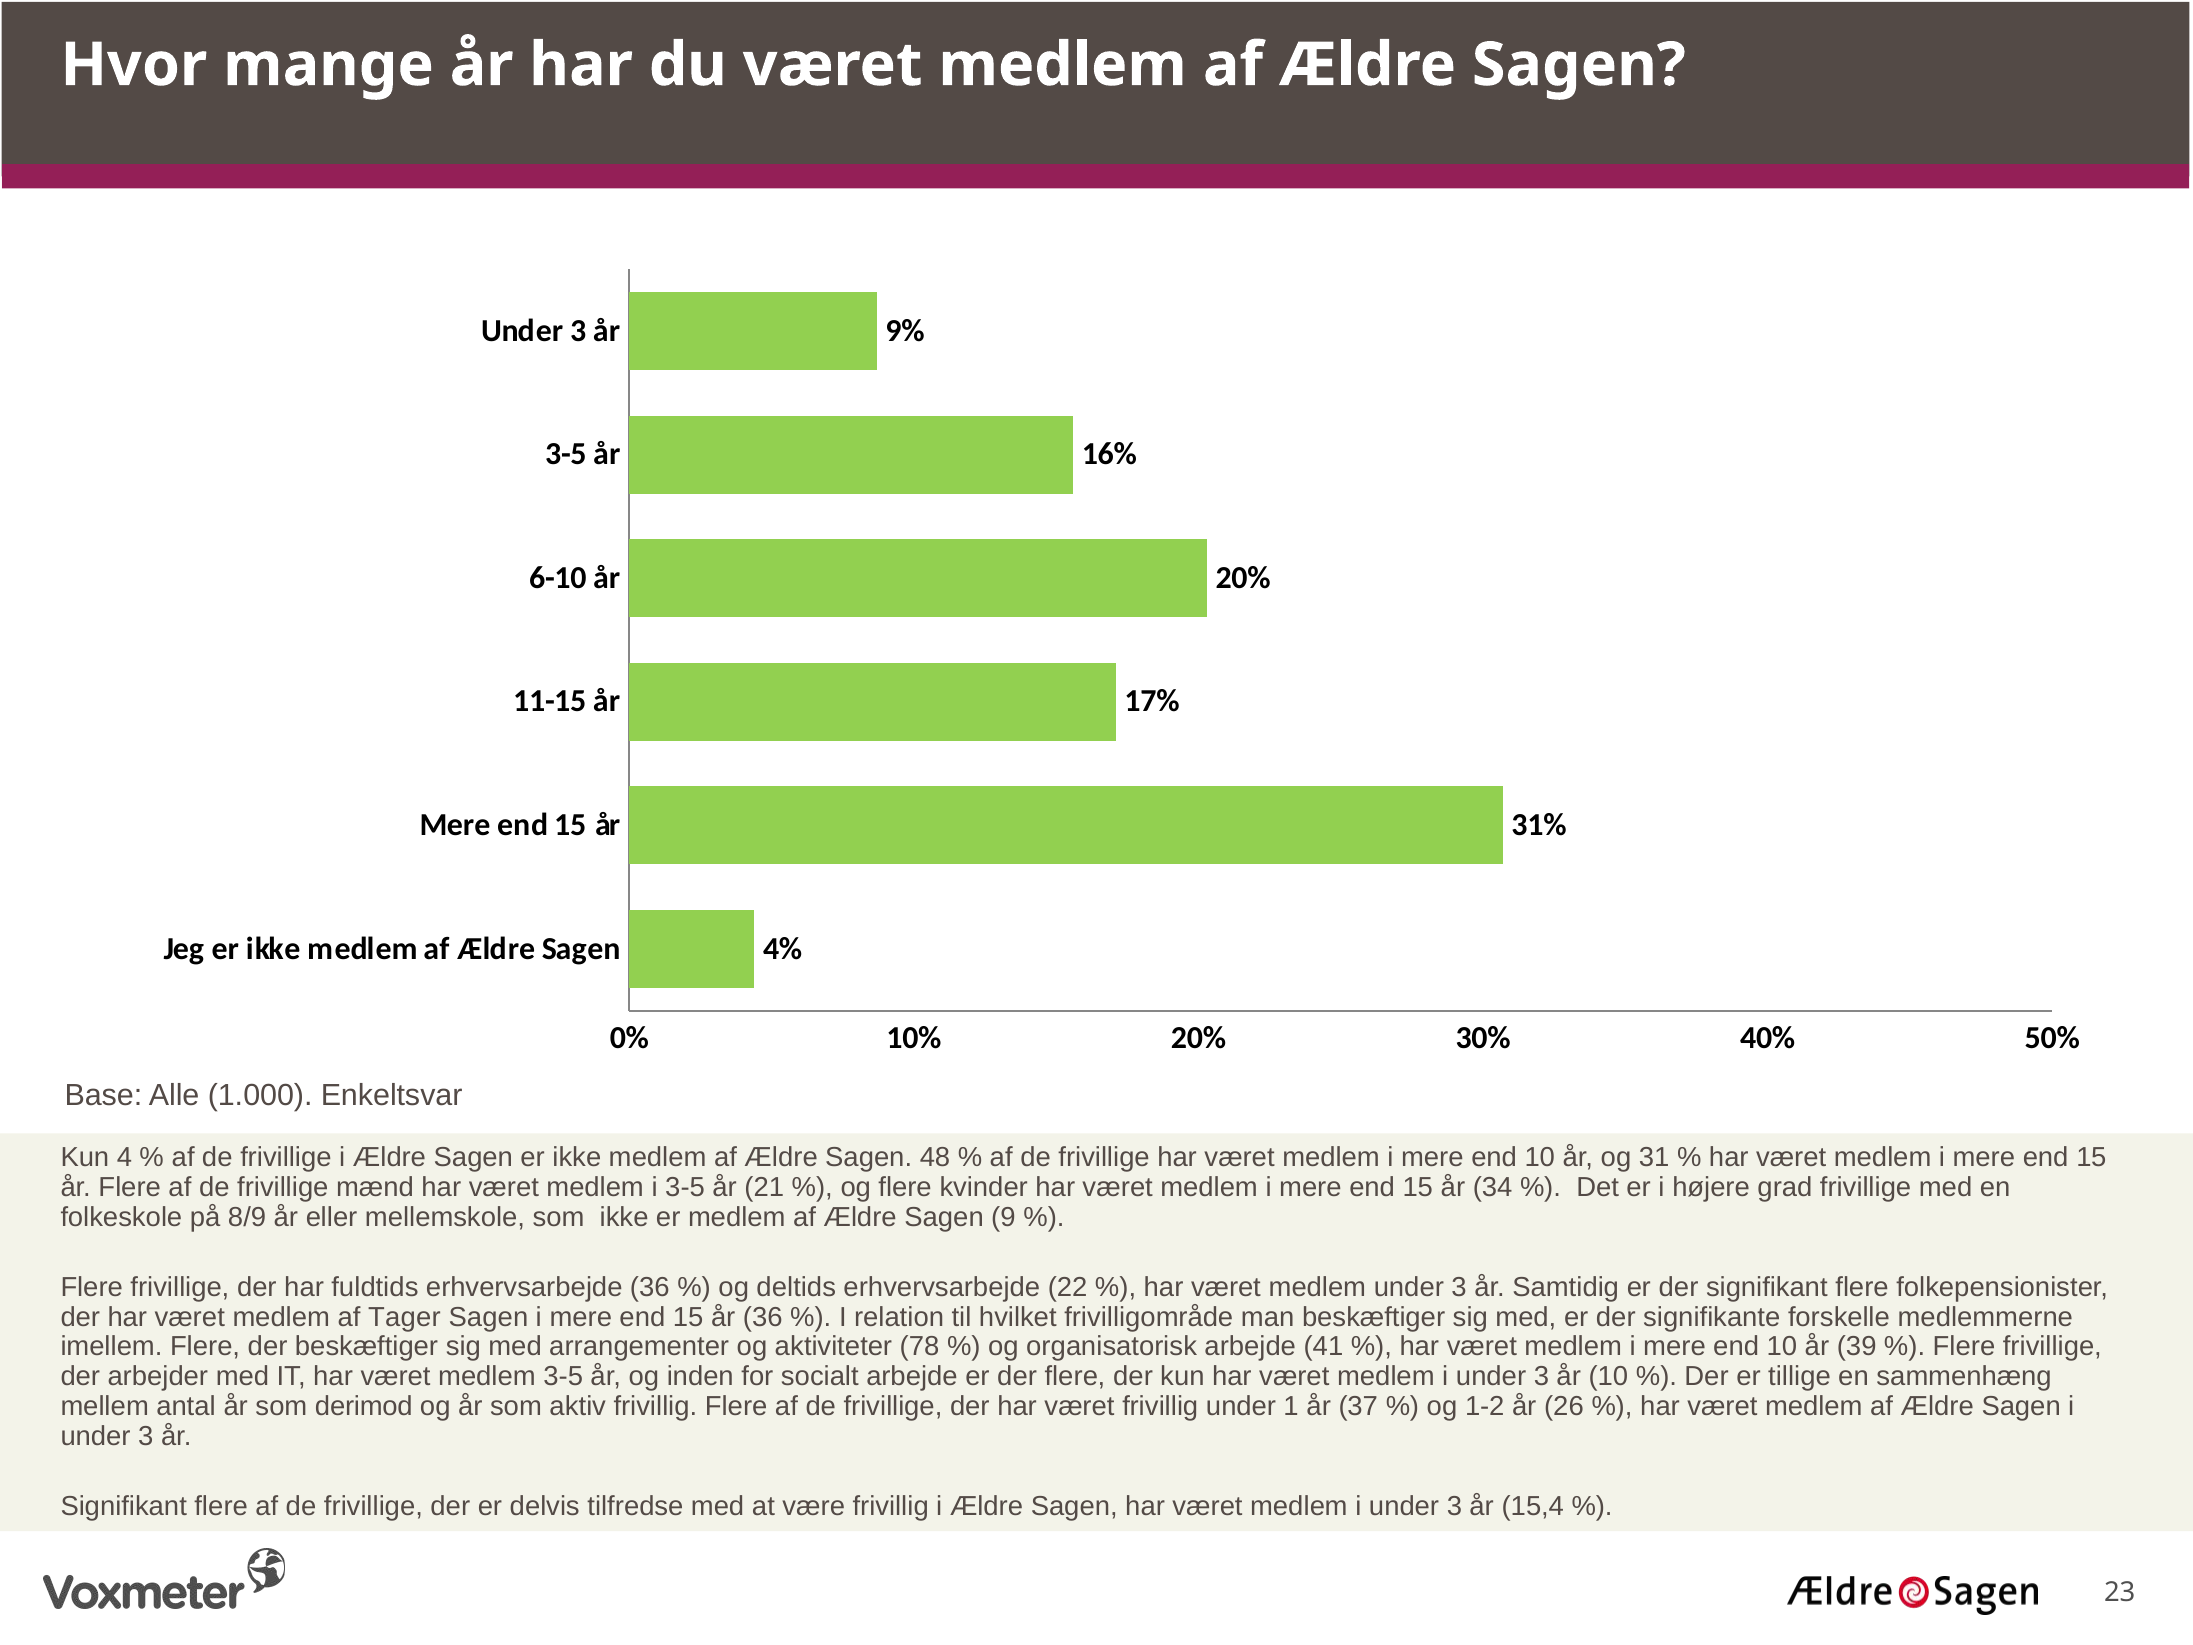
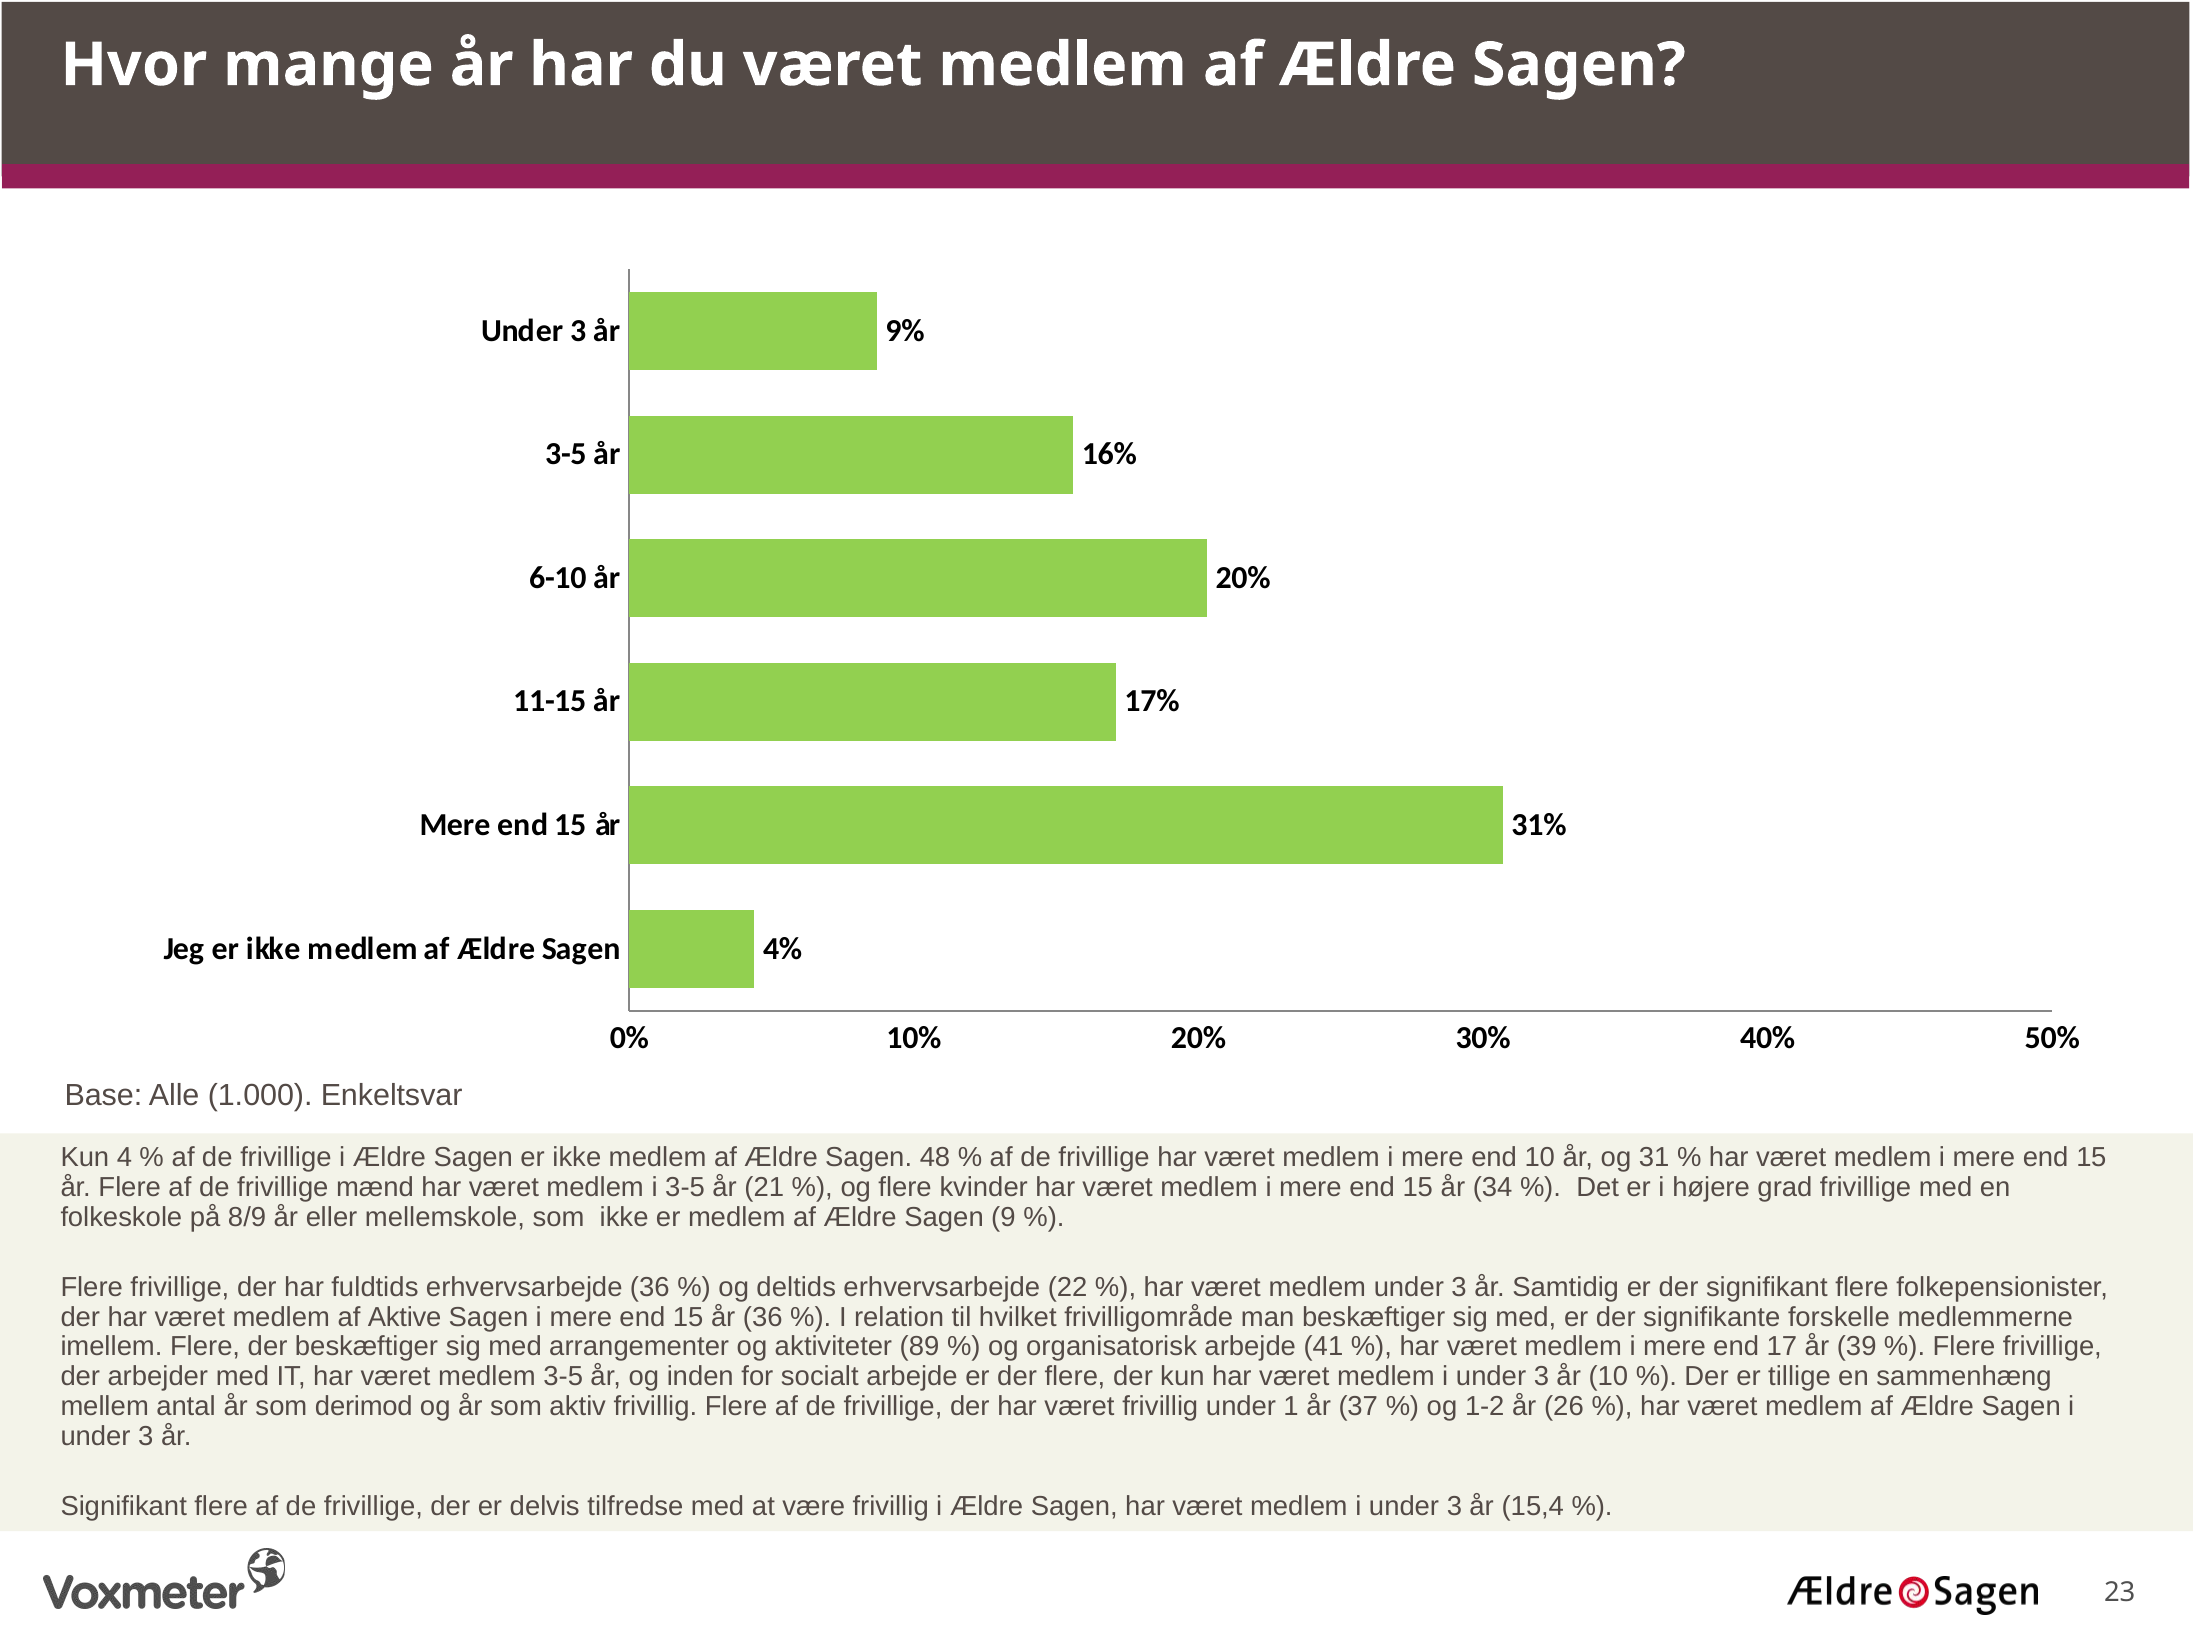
Tager: Tager -> Aktive
78: 78 -> 89
10 at (1782, 1347): 10 -> 17
